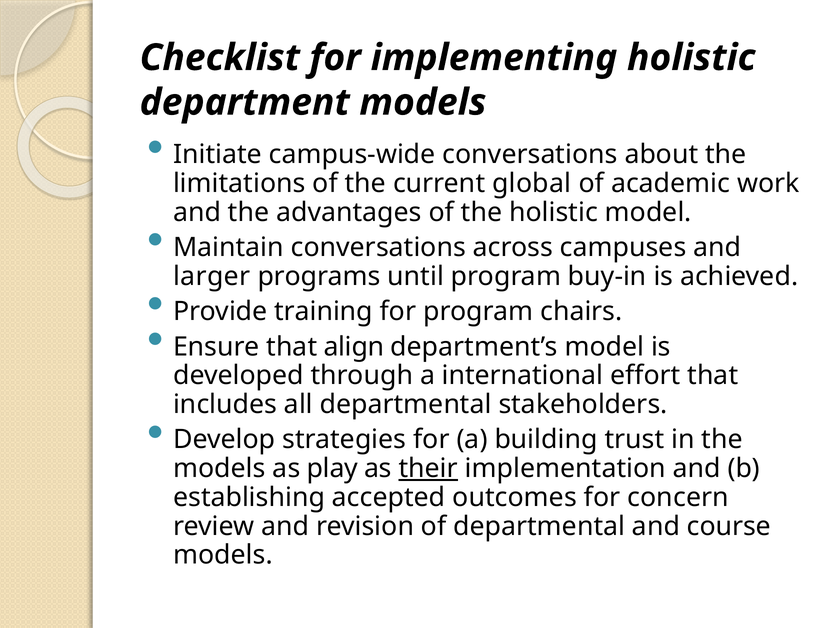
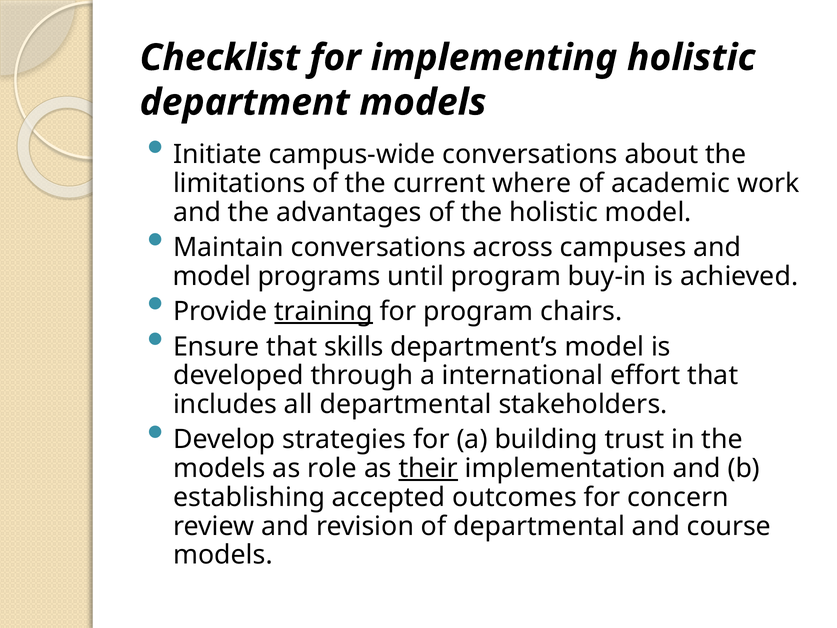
global: global -> where
larger at (212, 276): larger -> model
training underline: none -> present
align: align -> skills
play: play -> role
